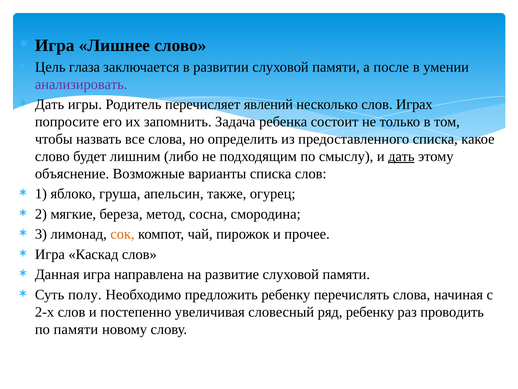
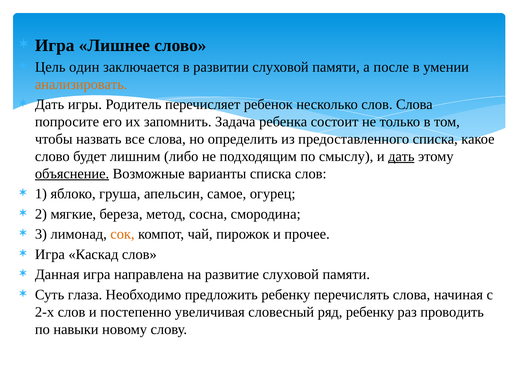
глаза: глаза -> один
анализировать colour: purple -> orange
явлений: явлений -> ребенок
слов Играх: Играх -> Слова
объяснение underline: none -> present
также: также -> самое
полу: полу -> глаза
по памяти: памяти -> навыки
